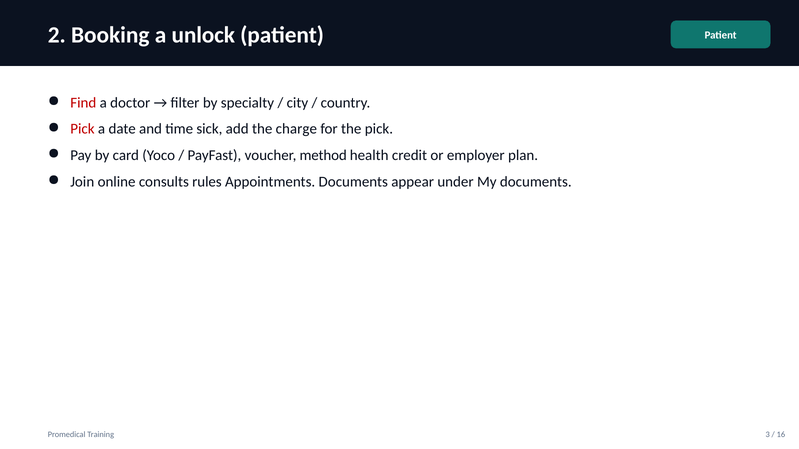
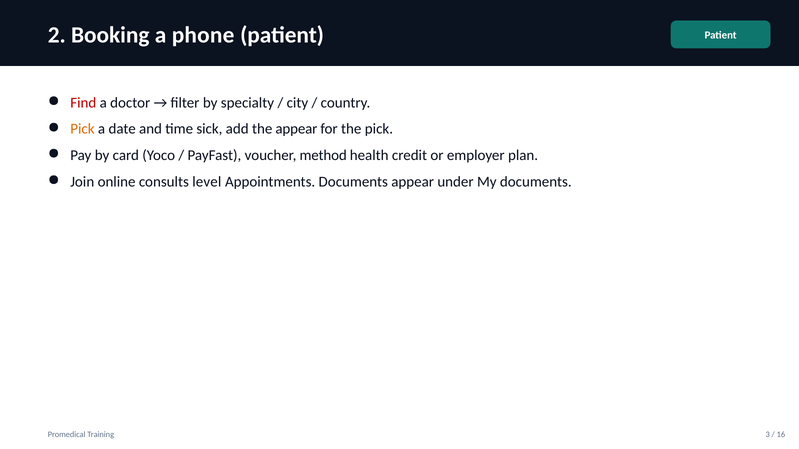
unlock: unlock -> phone
Pick at (82, 129) colour: red -> orange
the charge: charge -> appear
rules: rules -> level
